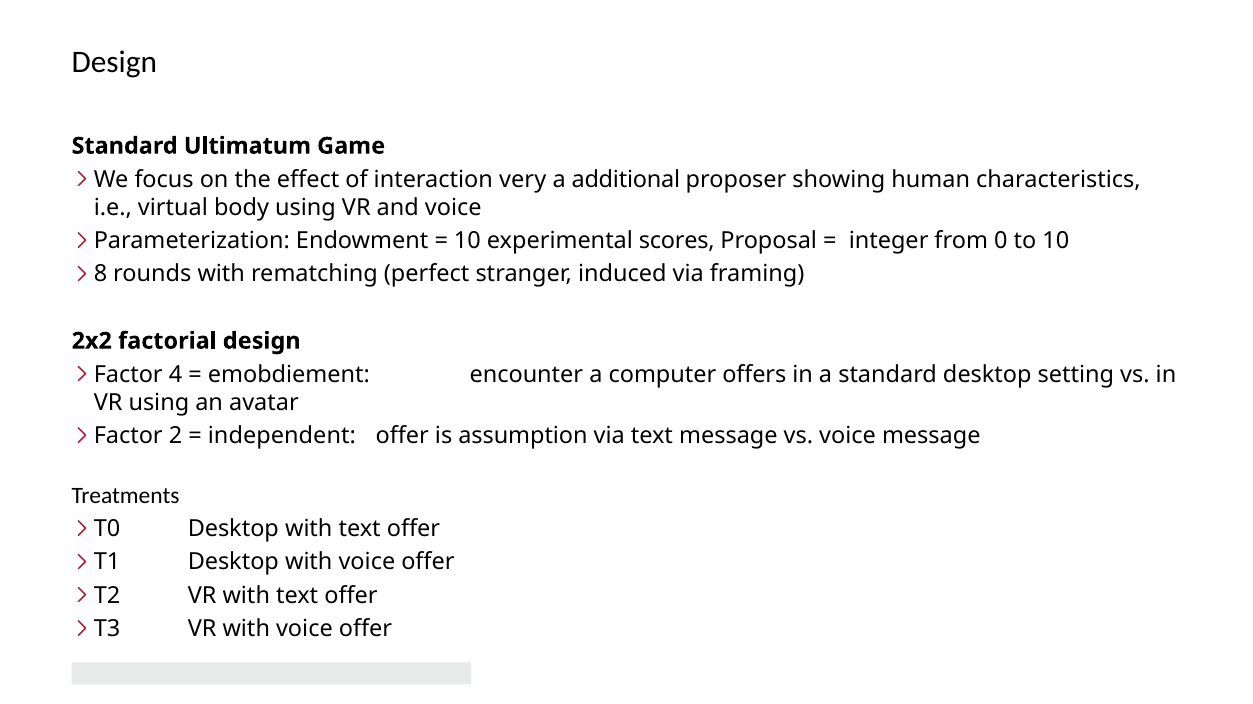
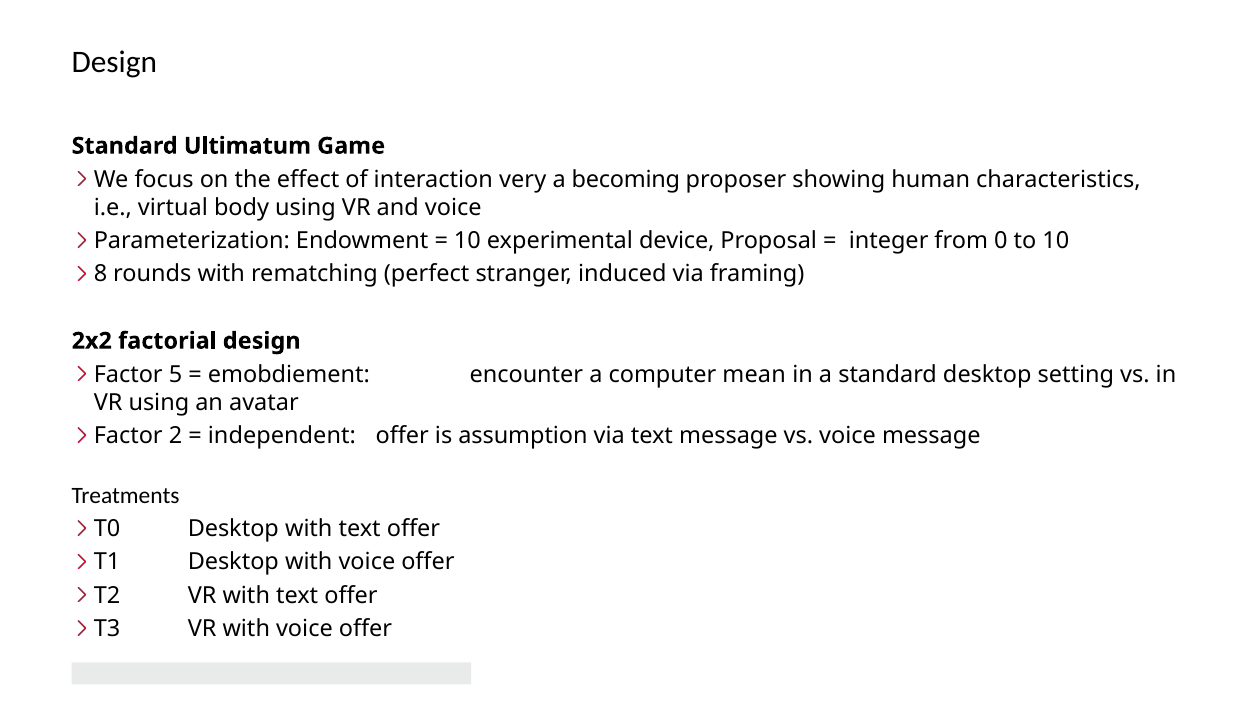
additional: additional -> becoming
scores: scores -> device
4: 4 -> 5
offers: offers -> mean
